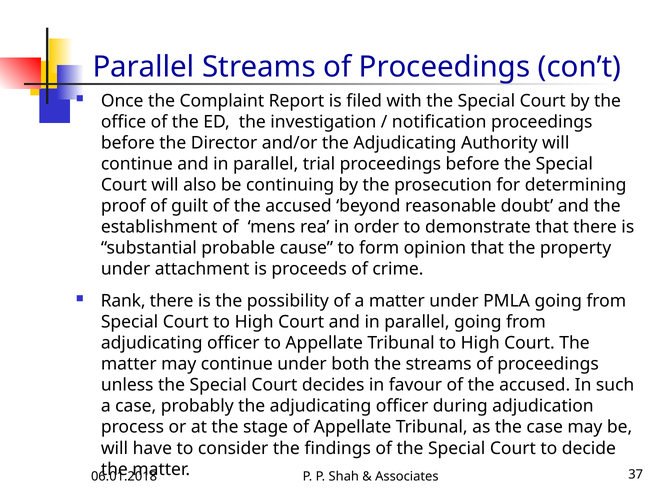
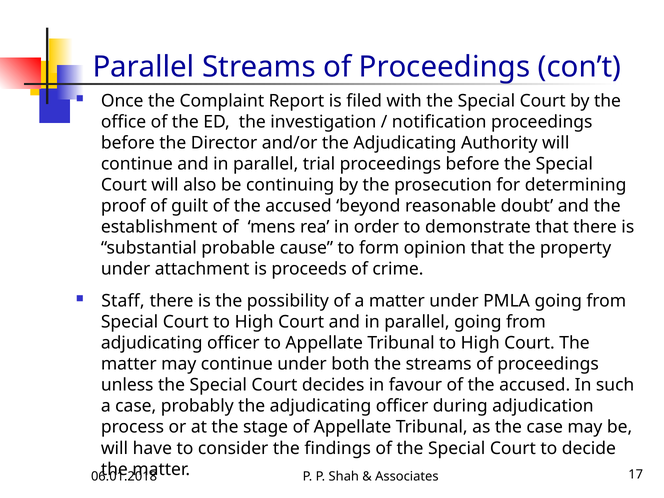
Rank: Rank -> Staff
37: 37 -> 17
